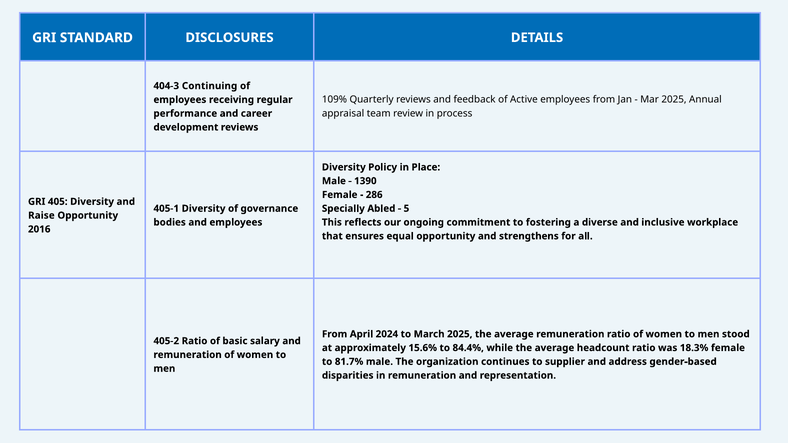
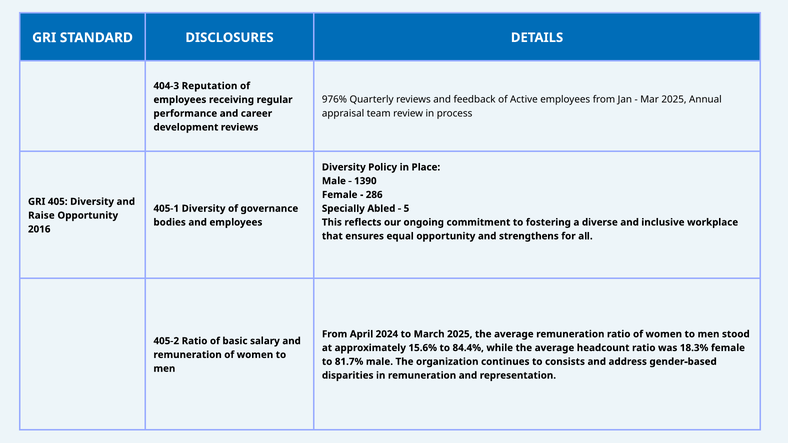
Continuing: Continuing -> Reputation
109%: 109% -> 976%
supplier: supplier -> consists
